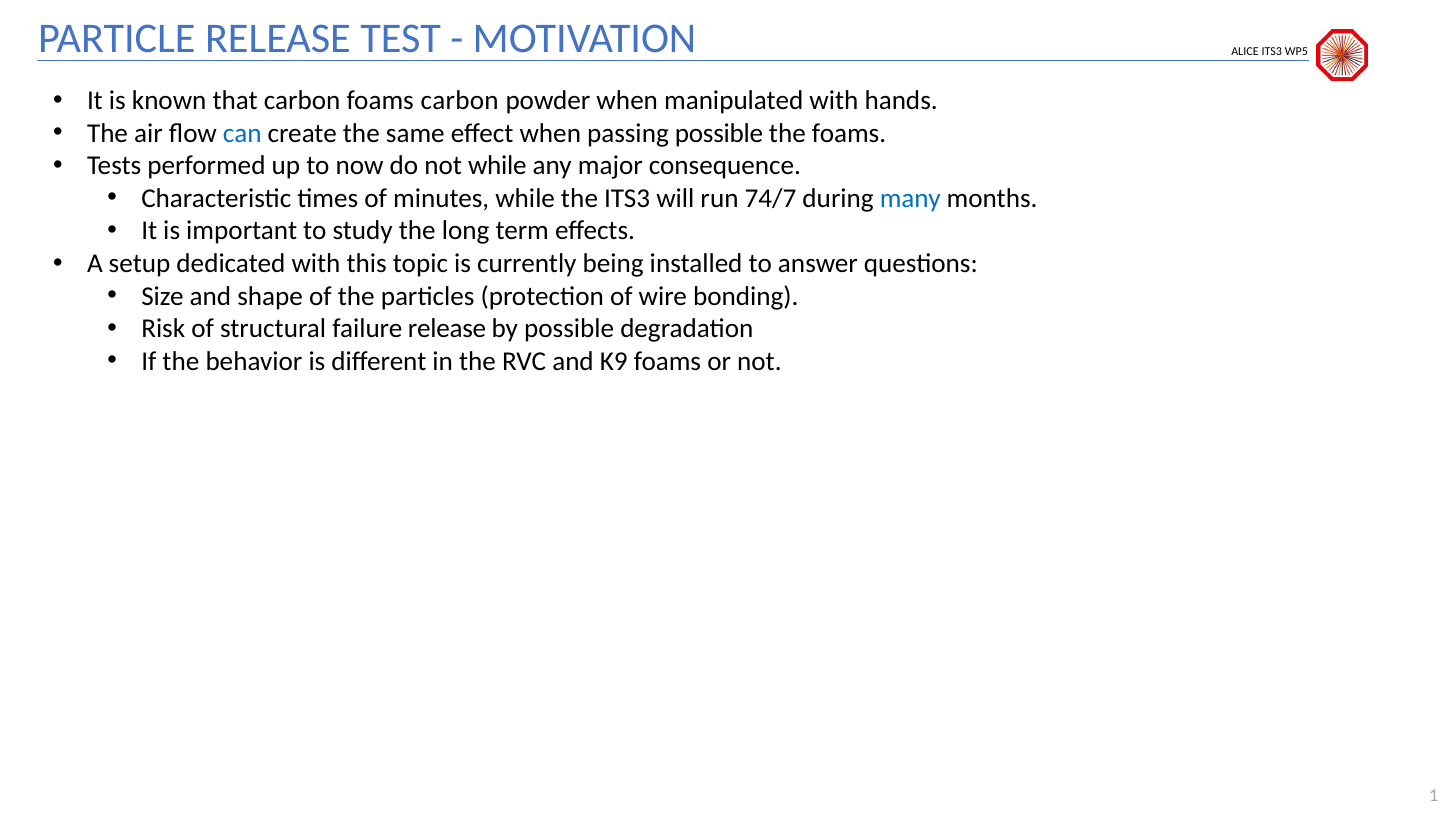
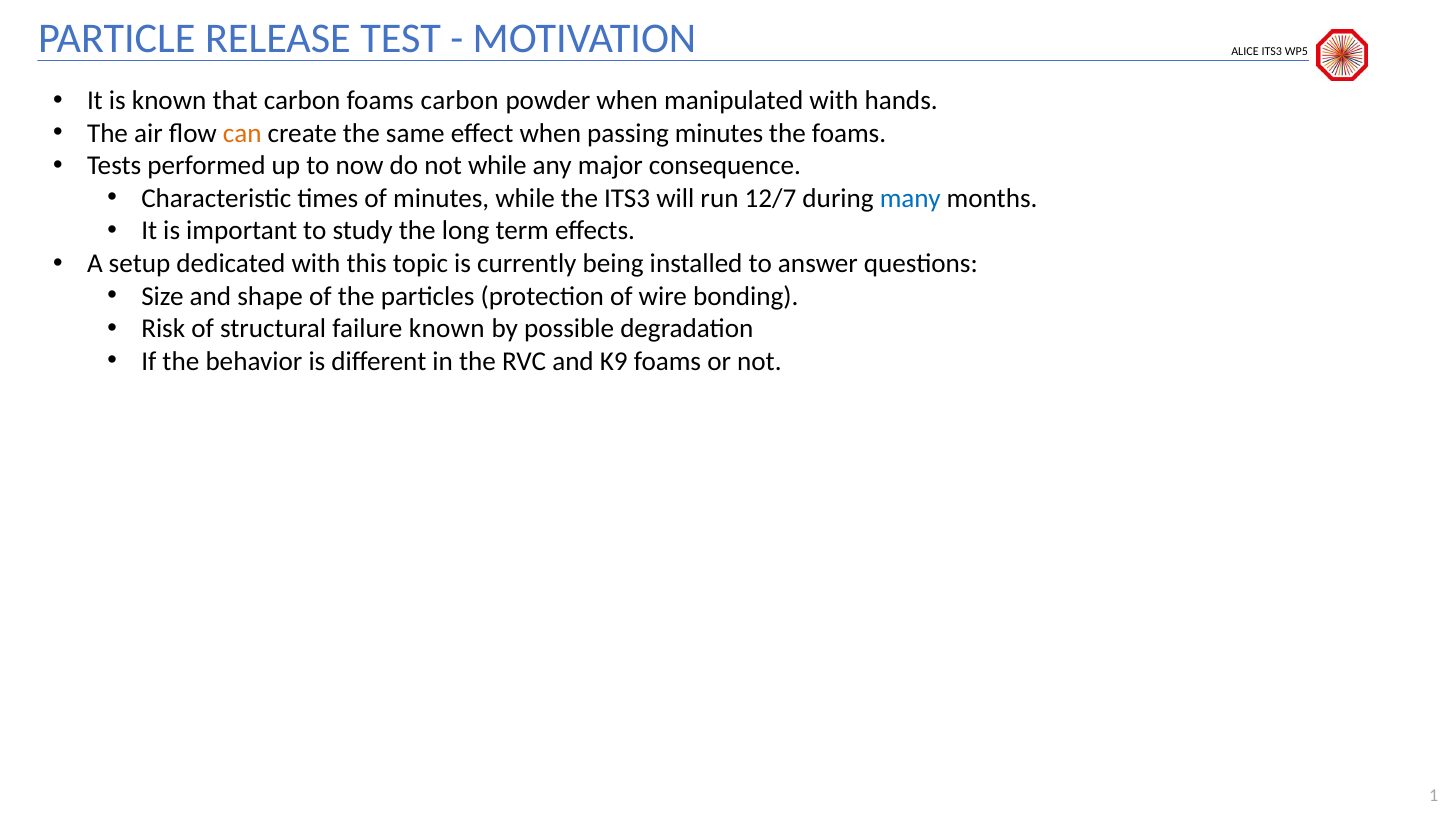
can colour: blue -> orange
passing possible: possible -> minutes
74/7: 74/7 -> 12/7
failure release: release -> known
